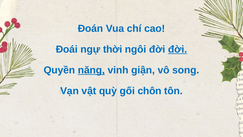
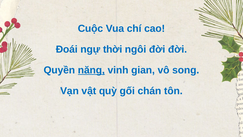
Đoán: Đoán -> Cuộc
đời at (178, 49) underline: present -> none
giận: giận -> gian
chôn: chôn -> chán
